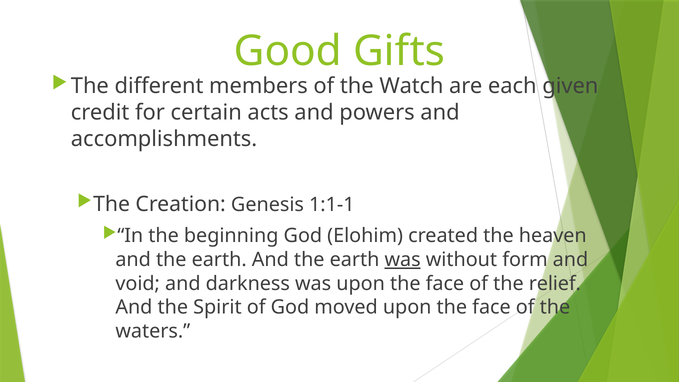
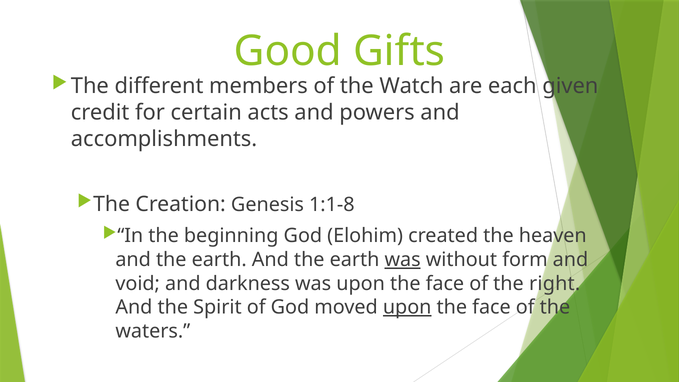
1:1-1: 1:1-1 -> 1:1-8
relief: relief -> right
upon at (407, 307) underline: none -> present
